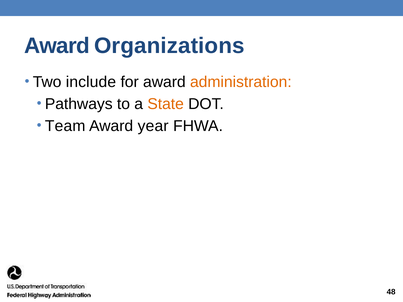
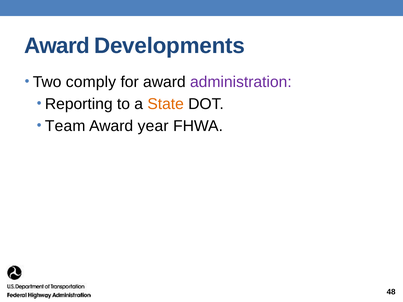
Organizations: Organizations -> Developments
include: include -> comply
administration colour: orange -> purple
Pathways: Pathways -> Reporting
